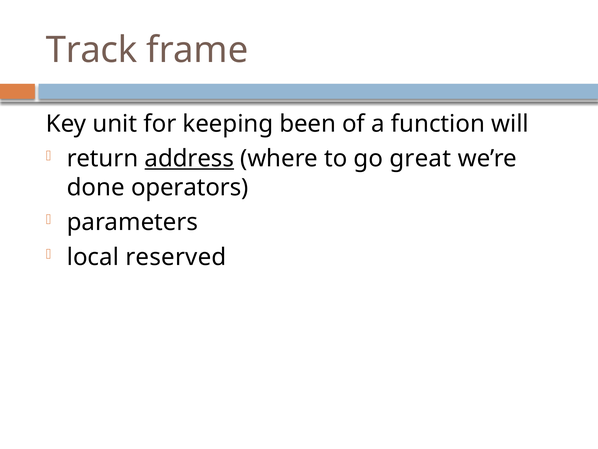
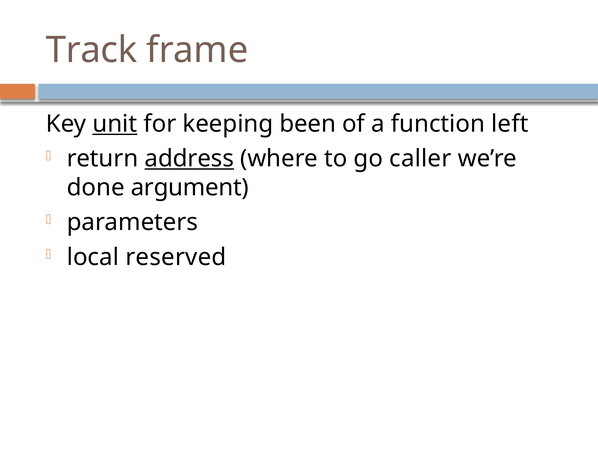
unit underline: none -> present
will: will -> left
great: great -> caller
operators: operators -> argument
